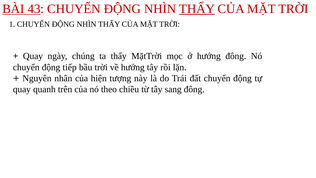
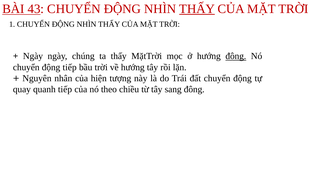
Quay at (33, 56): Quay -> Ngày
đông at (236, 56) underline: none -> present
quanh trên: trên -> tiếp
